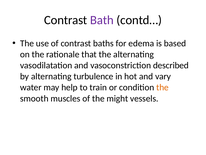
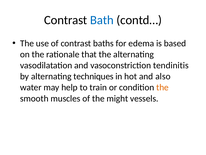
Bath colour: purple -> blue
described: described -> tendinitis
turbulence: turbulence -> techniques
vary: vary -> also
